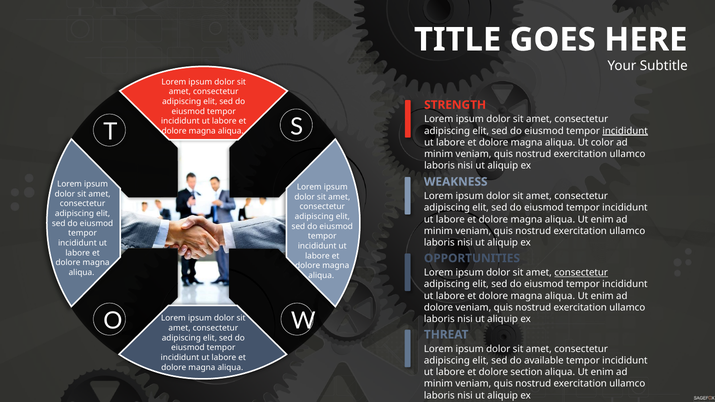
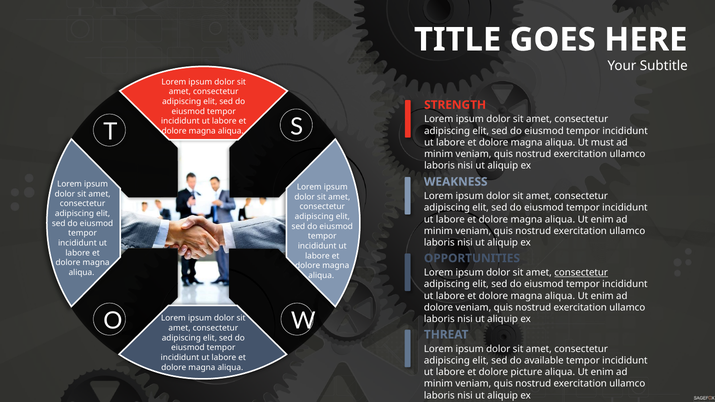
incididunt at (625, 131) underline: present -> none
color: color -> must
section: section -> picture
